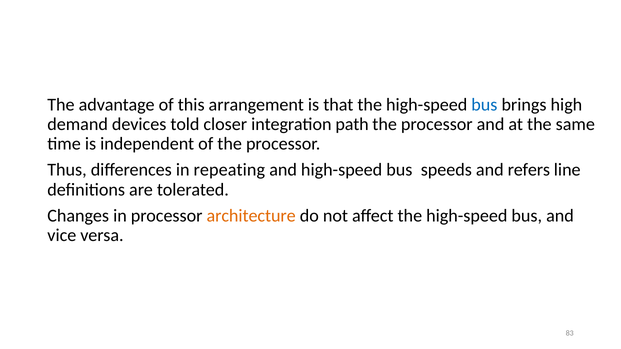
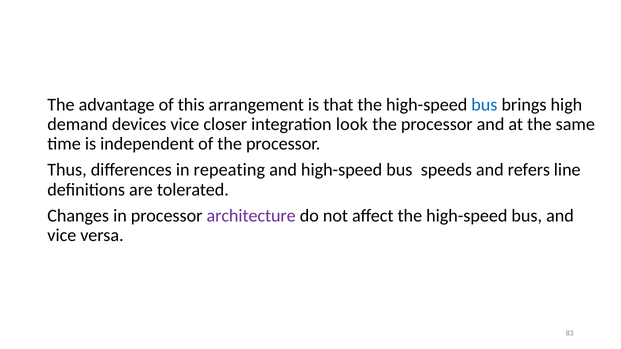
devices told: told -> vice
path: path -> look
architecture colour: orange -> purple
